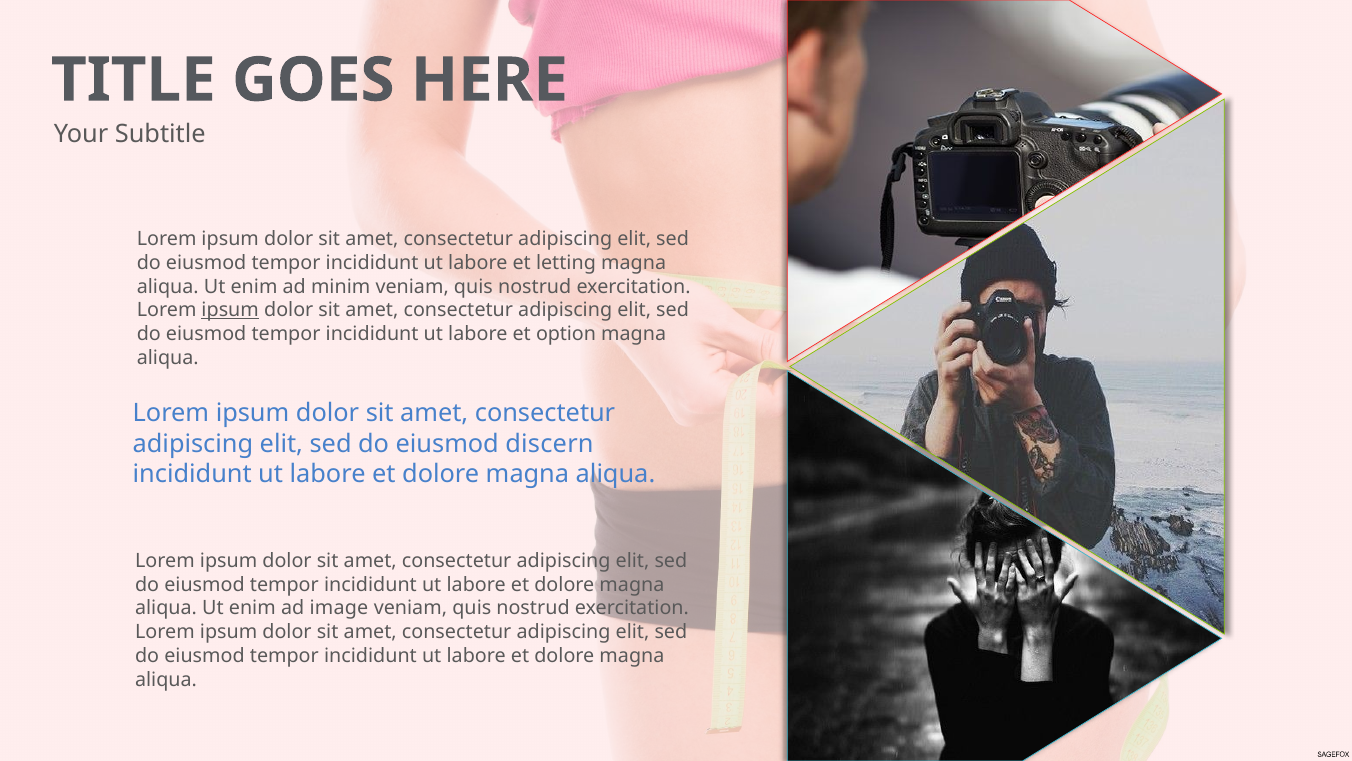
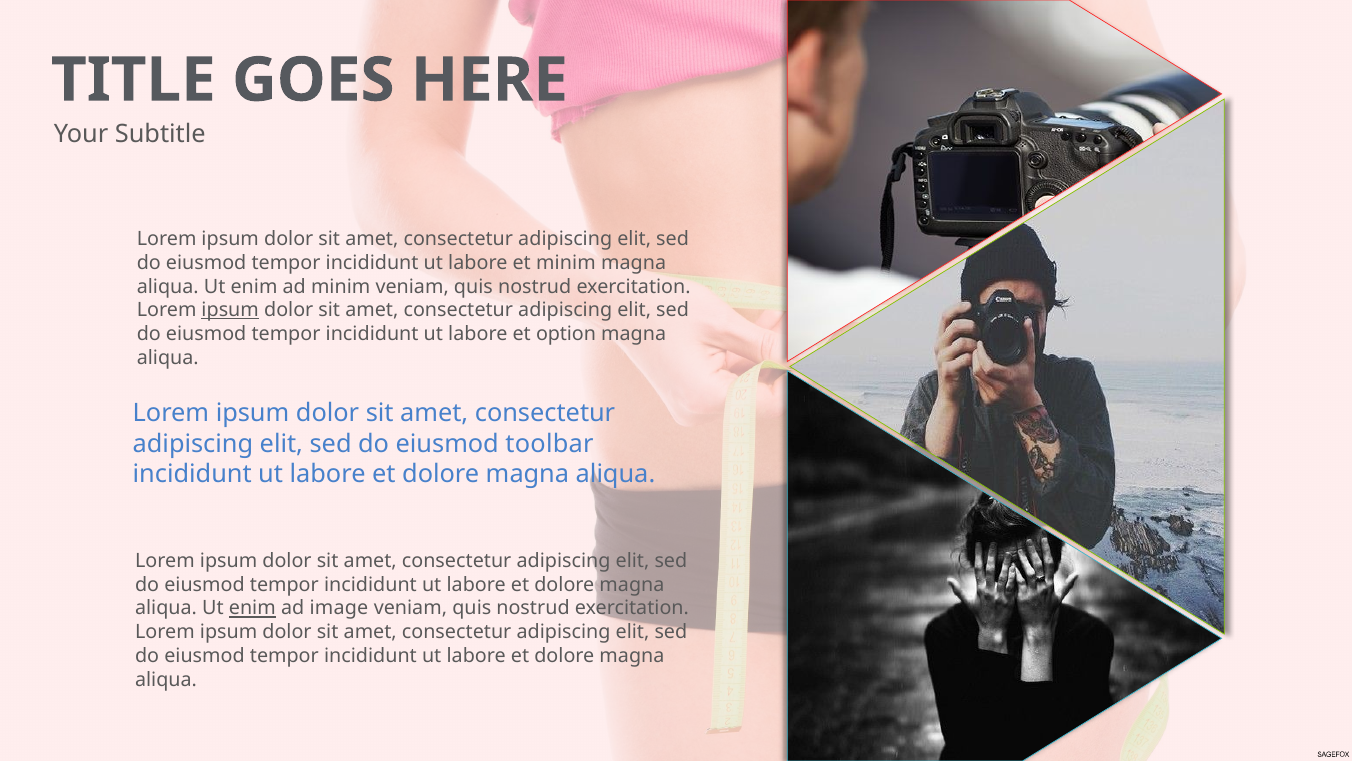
et letting: letting -> minim
discern: discern -> toolbar
enim at (252, 608) underline: none -> present
